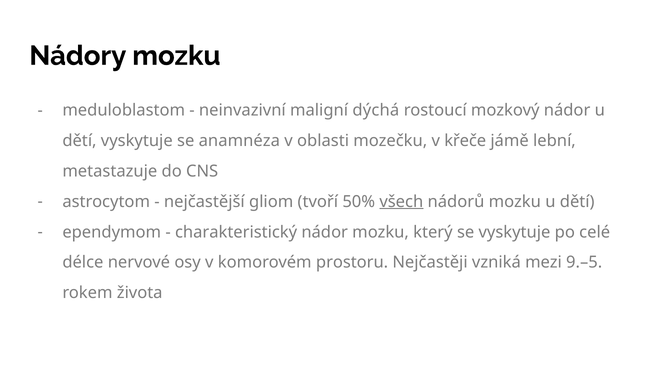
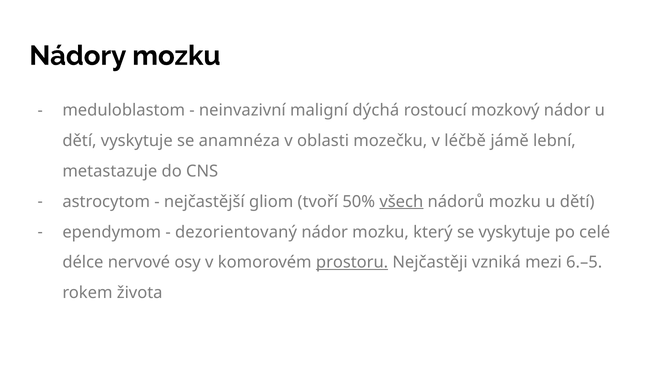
křeče: křeče -> léčbě
charakteristický: charakteristický -> dezorientovaný
prostoru underline: none -> present
9.–5: 9.–5 -> 6.–5
